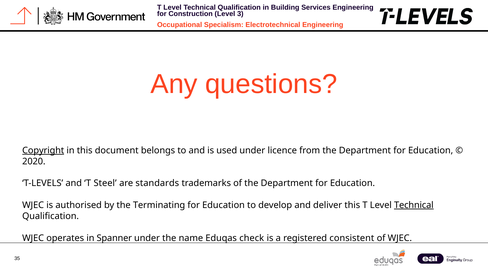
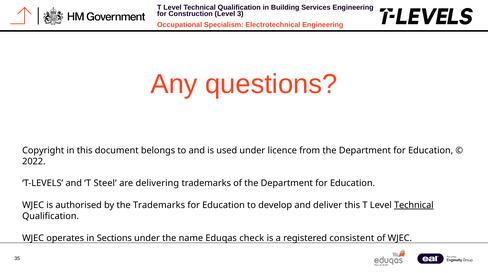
Copyright underline: present -> none
2020: 2020 -> 2022
standards: standards -> delivering
the Terminating: Terminating -> Trademarks
Spanner: Spanner -> Sections
